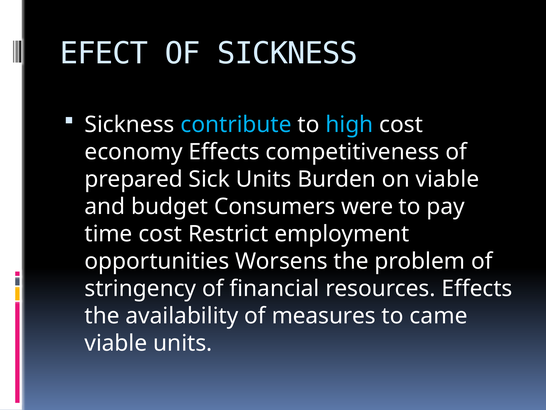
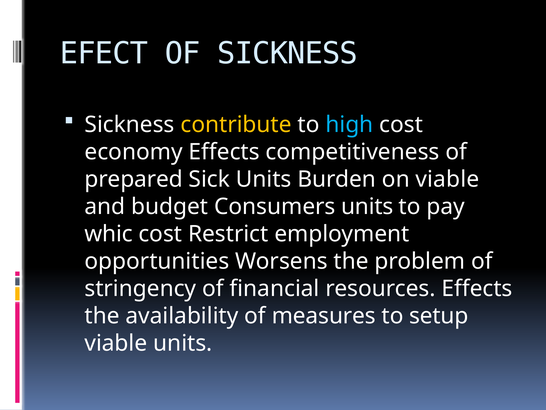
contribute colour: light blue -> yellow
Consumers were: were -> units
time: time -> whic
came: came -> setup
